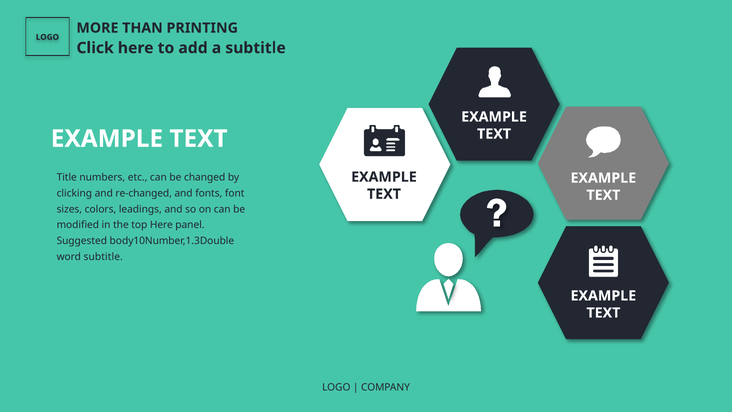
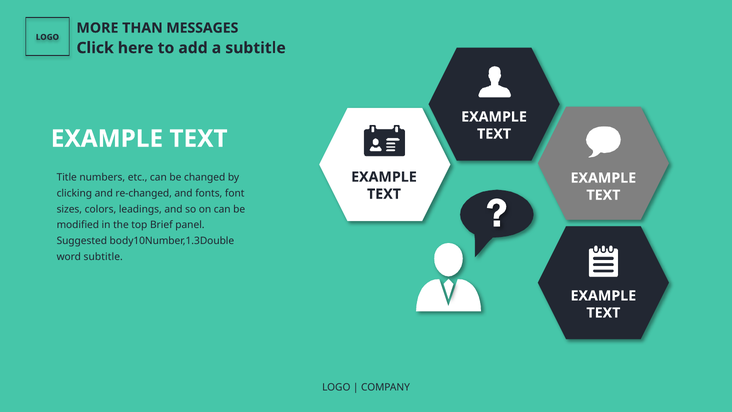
PRINTING: PRINTING -> MESSAGES
top Here: Here -> Brief
